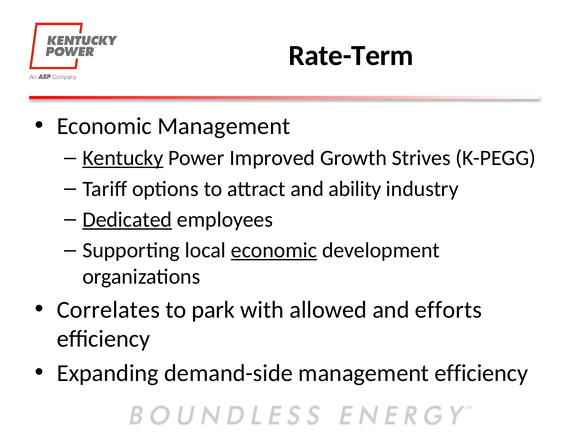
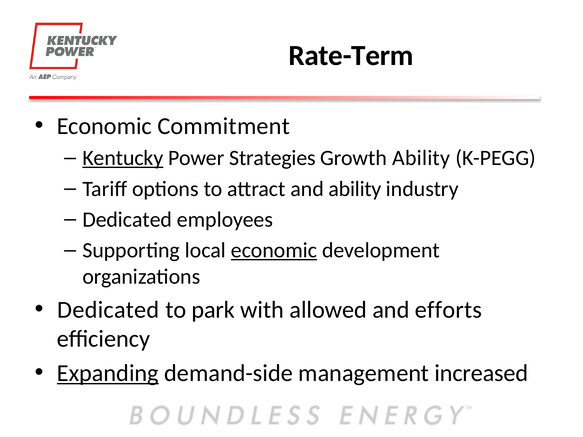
Economic Management: Management -> Commitment
Improved: Improved -> Strategies
Growth Strives: Strives -> Ability
Dedicated at (127, 220) underline: present -> none
Correlates at (108, 310): Correlates -> Dedicated
Expanding underline: none -> present
management efficiency: efficiency -> increased
